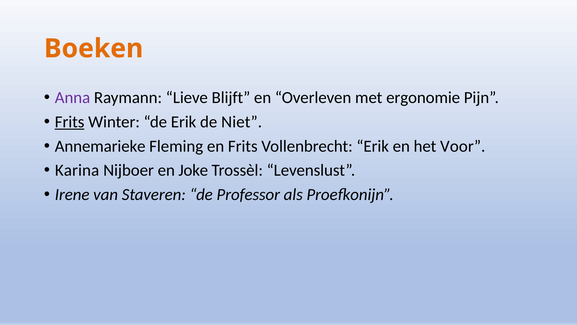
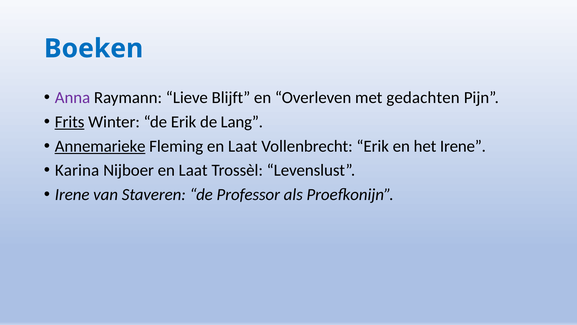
Boeken colour: orange -> blue
ergonomie: ergonomie -> gedachten
Niet: Niet -> Lang
Annemarieke underline: none -> present
Fleming en Frits: Frits -> Laat
het Voor: Voor -> Irene
Nijboer en Joke: Joke -> Laat
